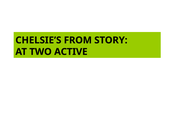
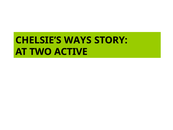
FROM: FROM -> WAYS
